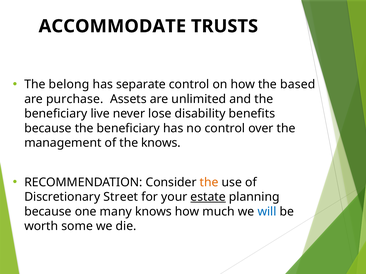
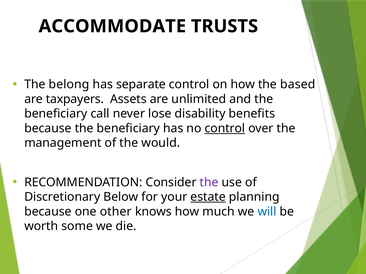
purchase: purchase -> taxpayers
live: live -> call
control at (225, 129) underline: none -> present
the knows: knows -> would
the at (209, 183) colour: orange -> purple
Street: Street -> Below
many: many -> other
